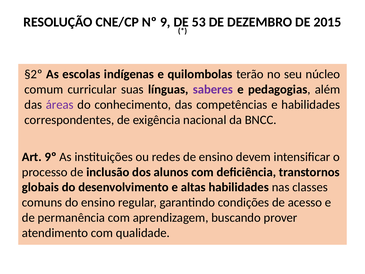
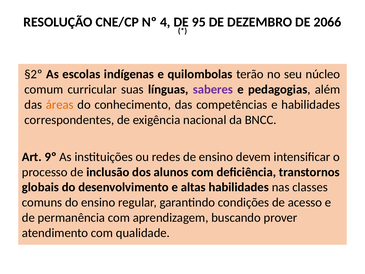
9: 9 -> 4
53: 53 -> 95
2015: 2015 -> 2066
áreas colour: purple -> orange
